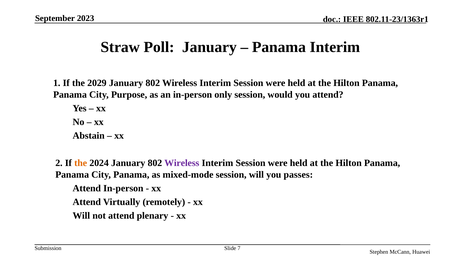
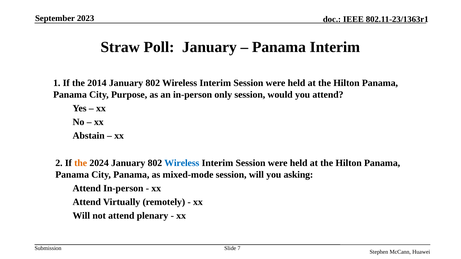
2029: 2029 -> 2014
Wireless at (182, 163) colour: purple -> blue
passes: passes -> asking
